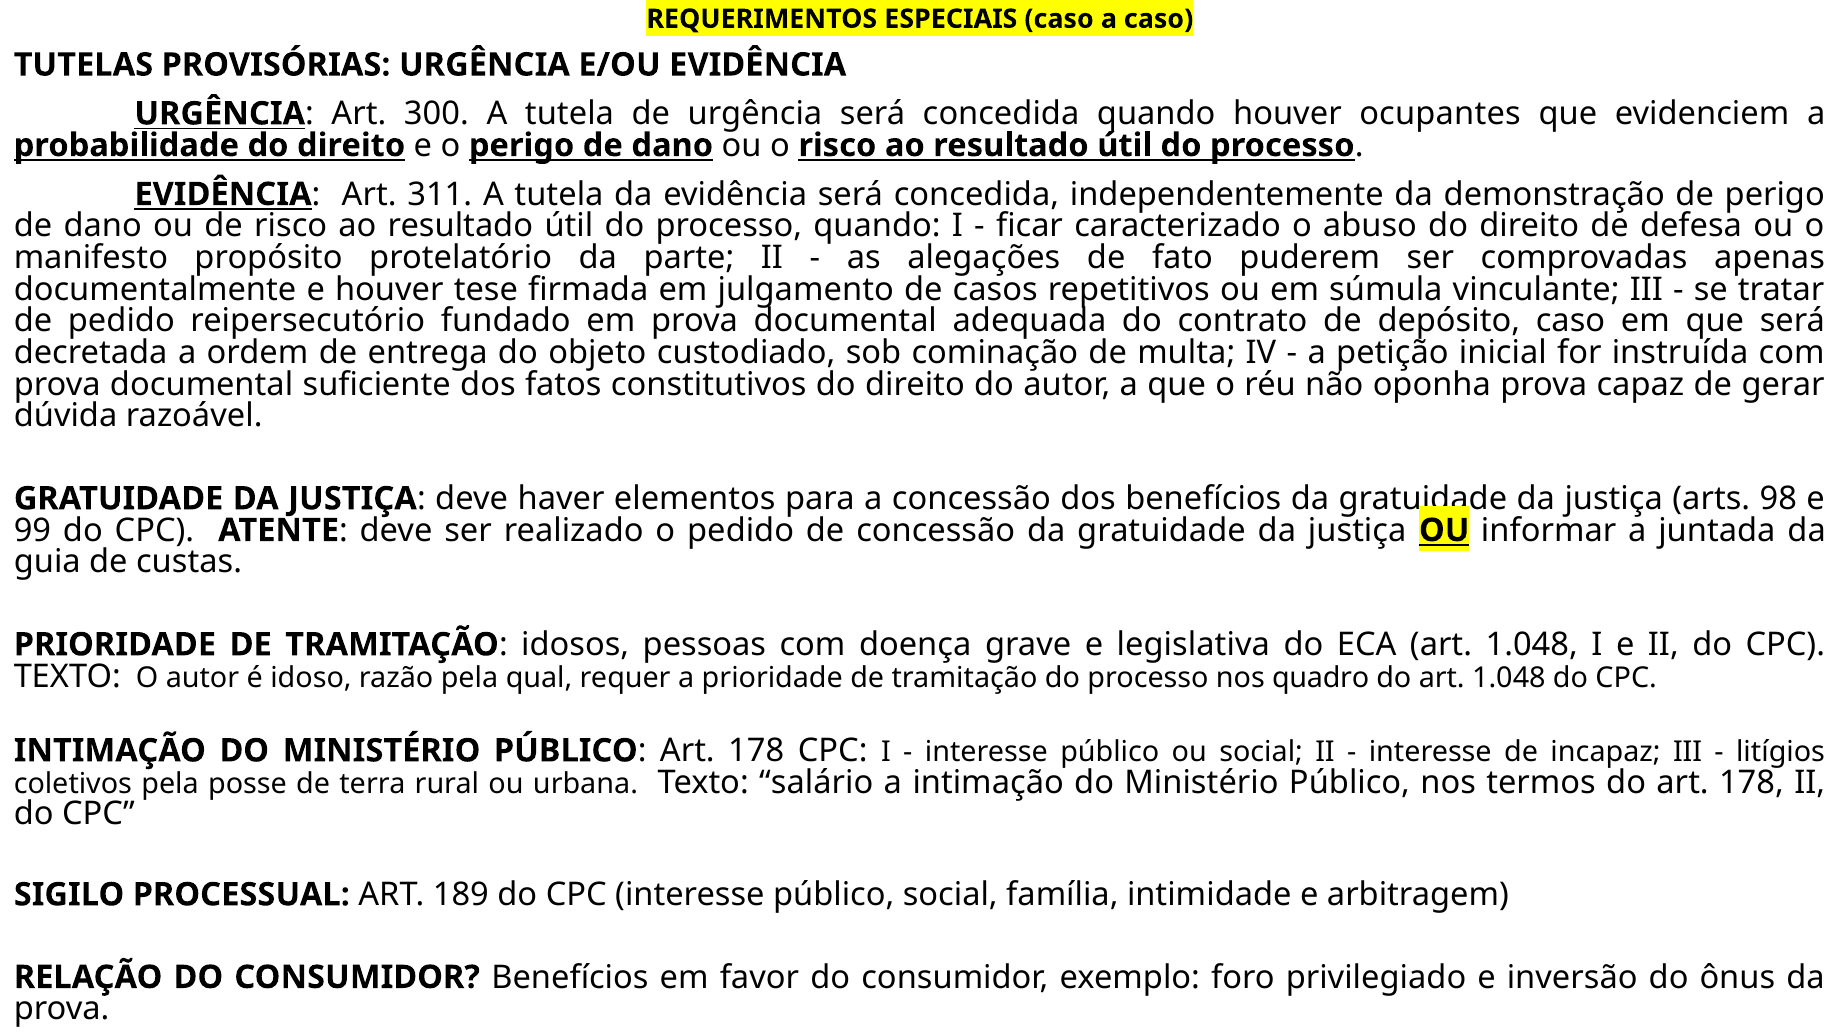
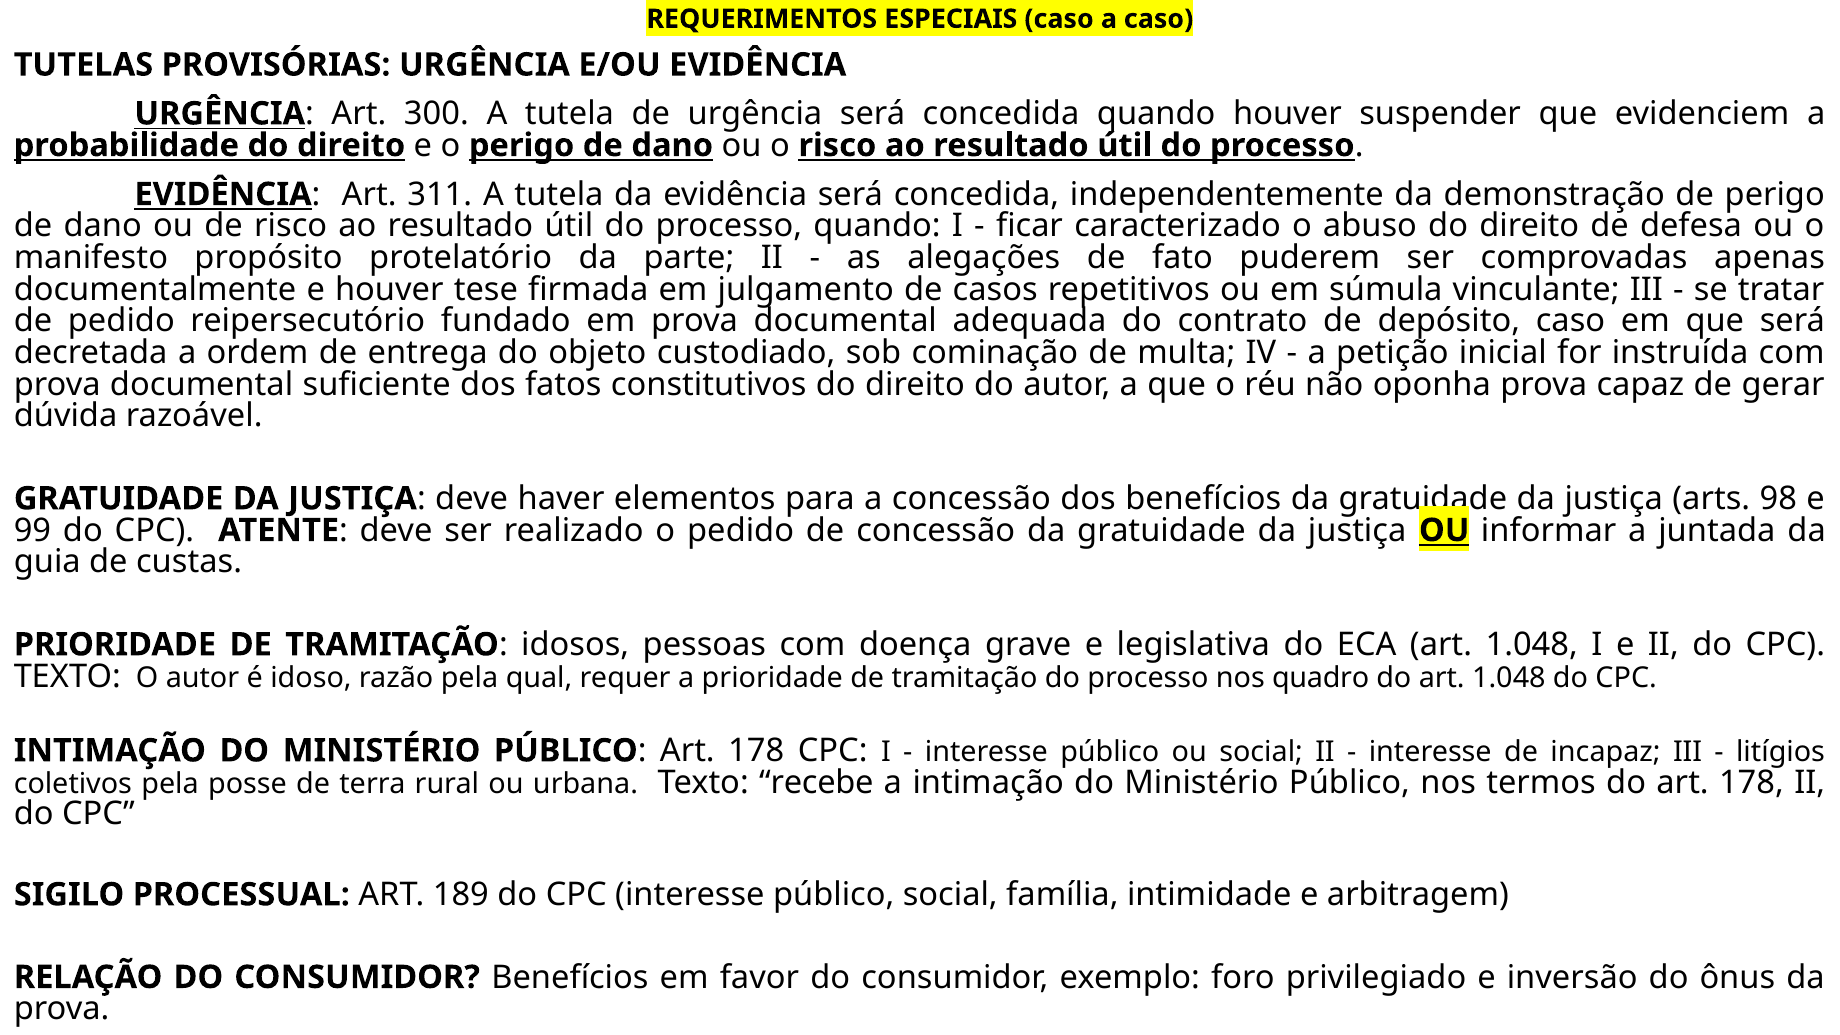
ocupantes: ocupantes -> suspender
salário: salário -> recebe
